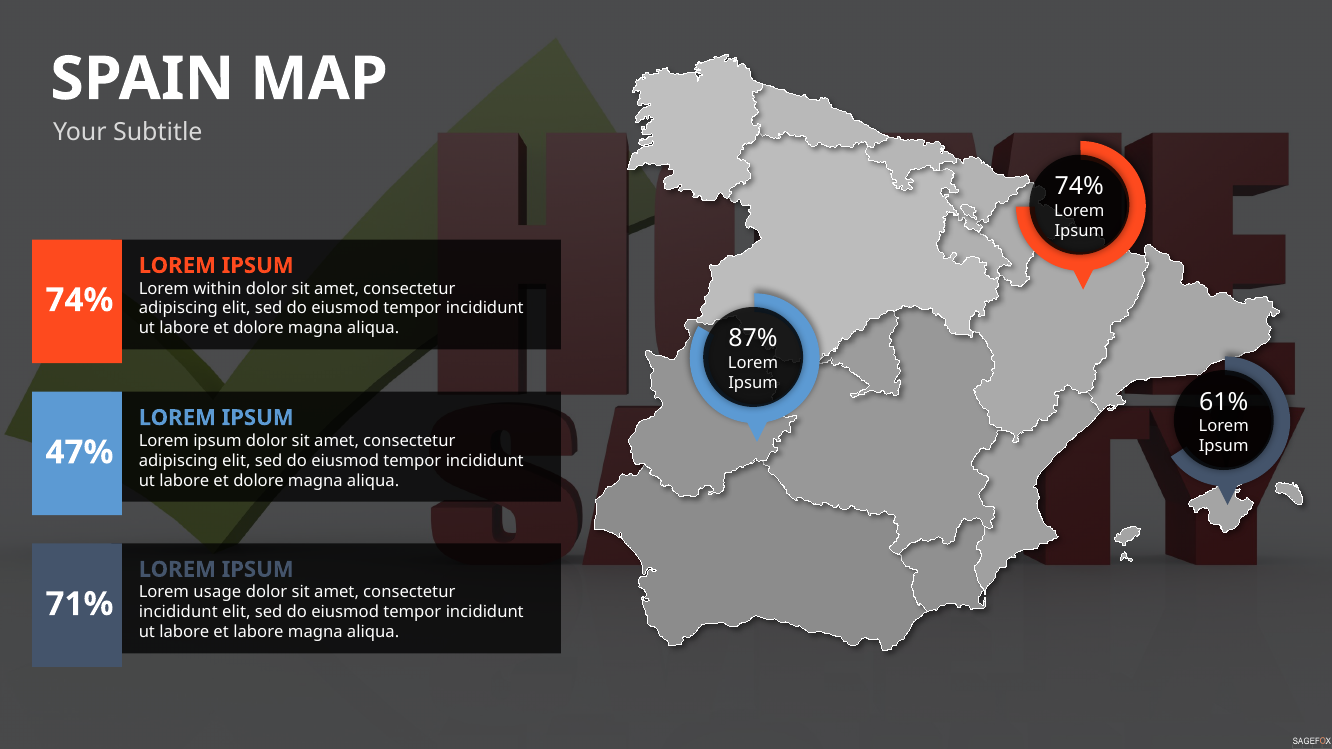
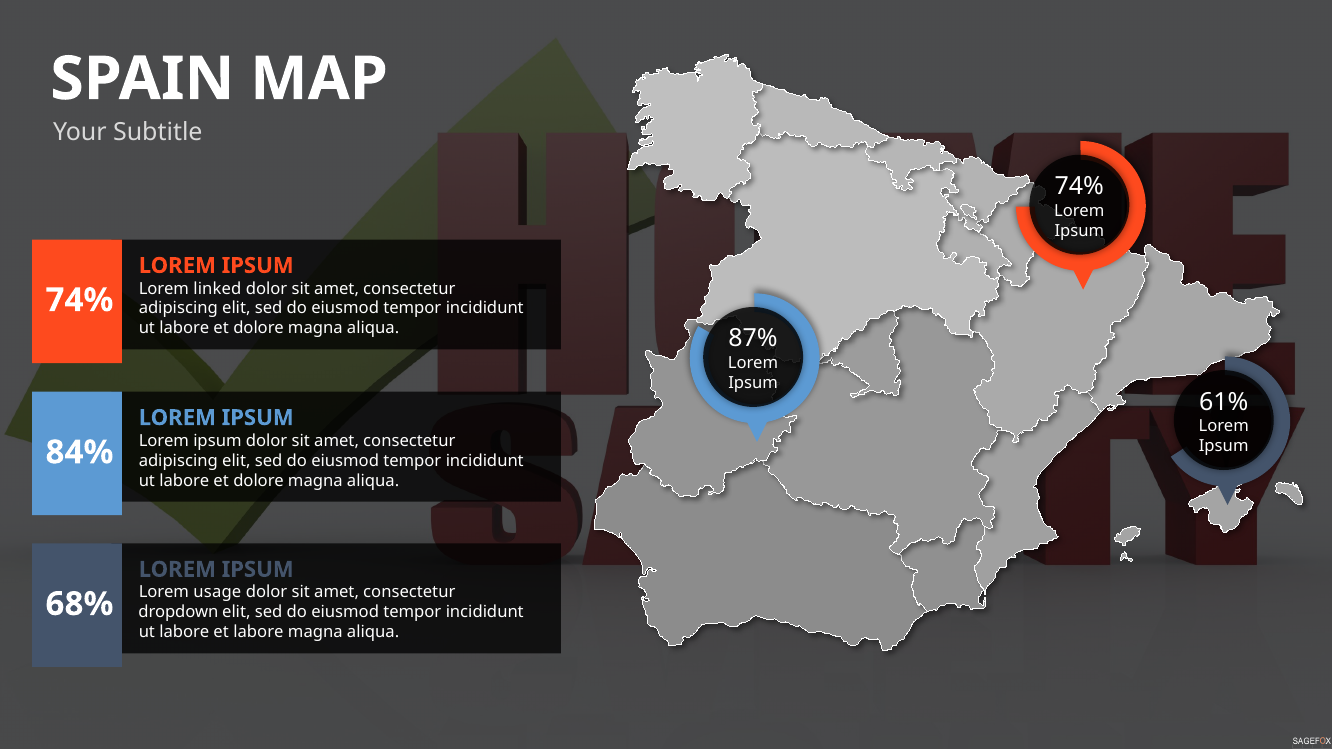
within: within -> linked
47%: 47% -> 84%
71%: 71% -> 68%
incididunt at (178, 613): incididunt -> dropdown
